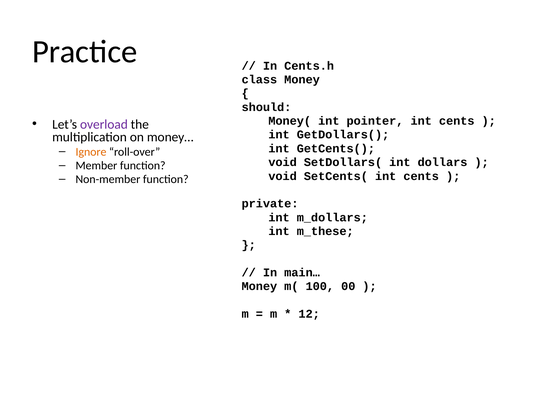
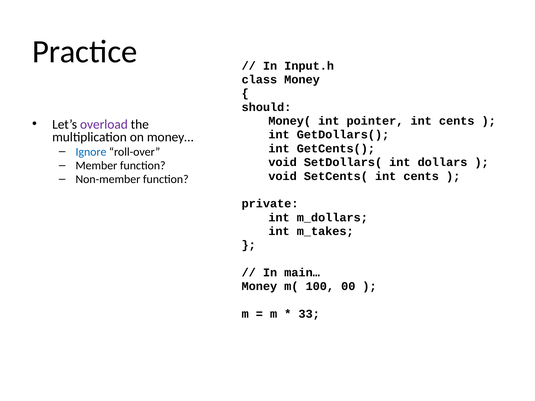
Cents.h: Cents.h -> Input.h
Ignore colour: orange -> blue
m_these: m_these -> m_takes
12: 12 -> 33
